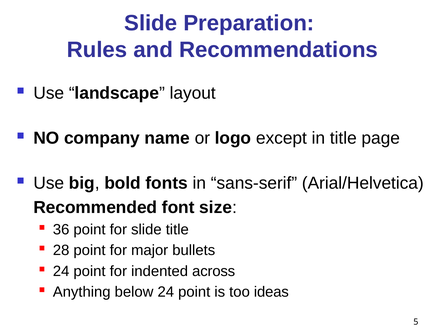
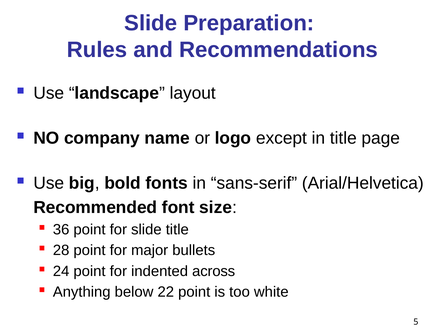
below 24: 24 -> 22
ideas: ideas -> white
